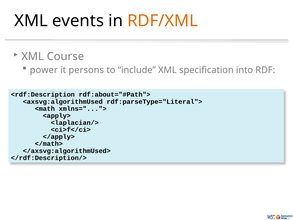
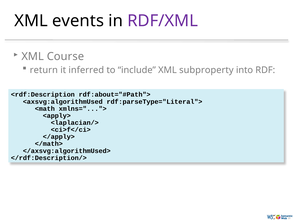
RDF/XML colour: orange -> purple
power: power -> return
persons: persons -> inferred
specification: specification -> subproperty
